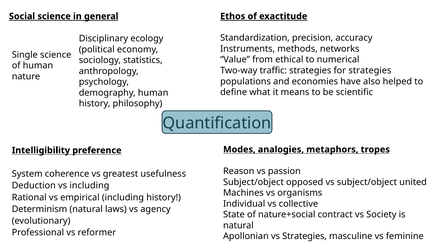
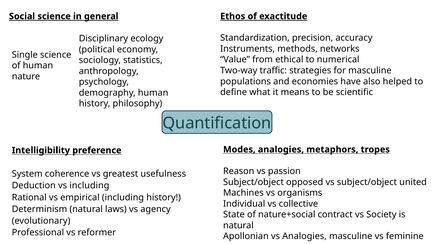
for strategies: strategies -> masculine
vs Strategies: Strategies -> Analogies
